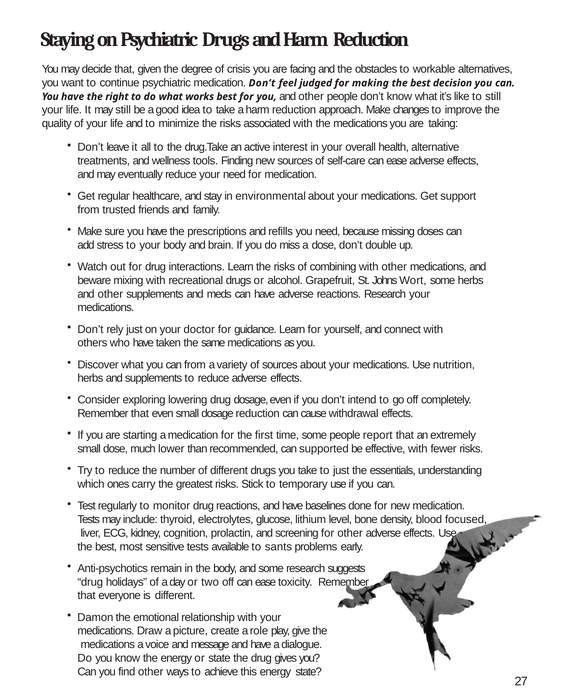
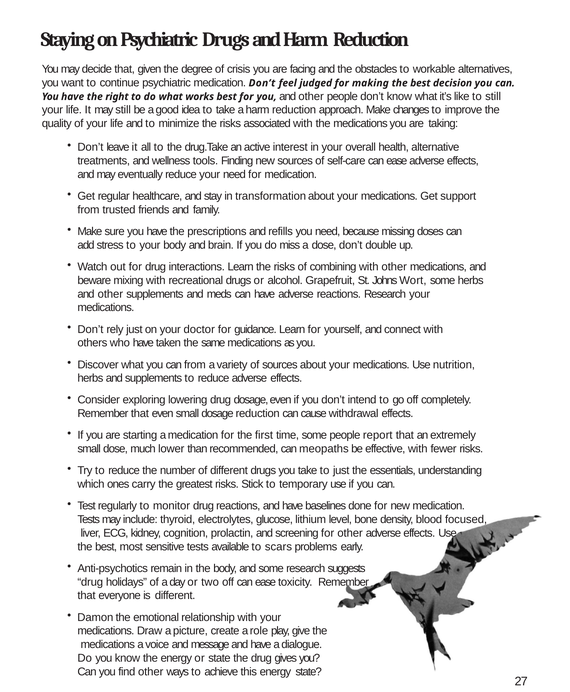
environmental: environmental -> transformation
supported: supported -> meopaths
sants: sants -> scars
